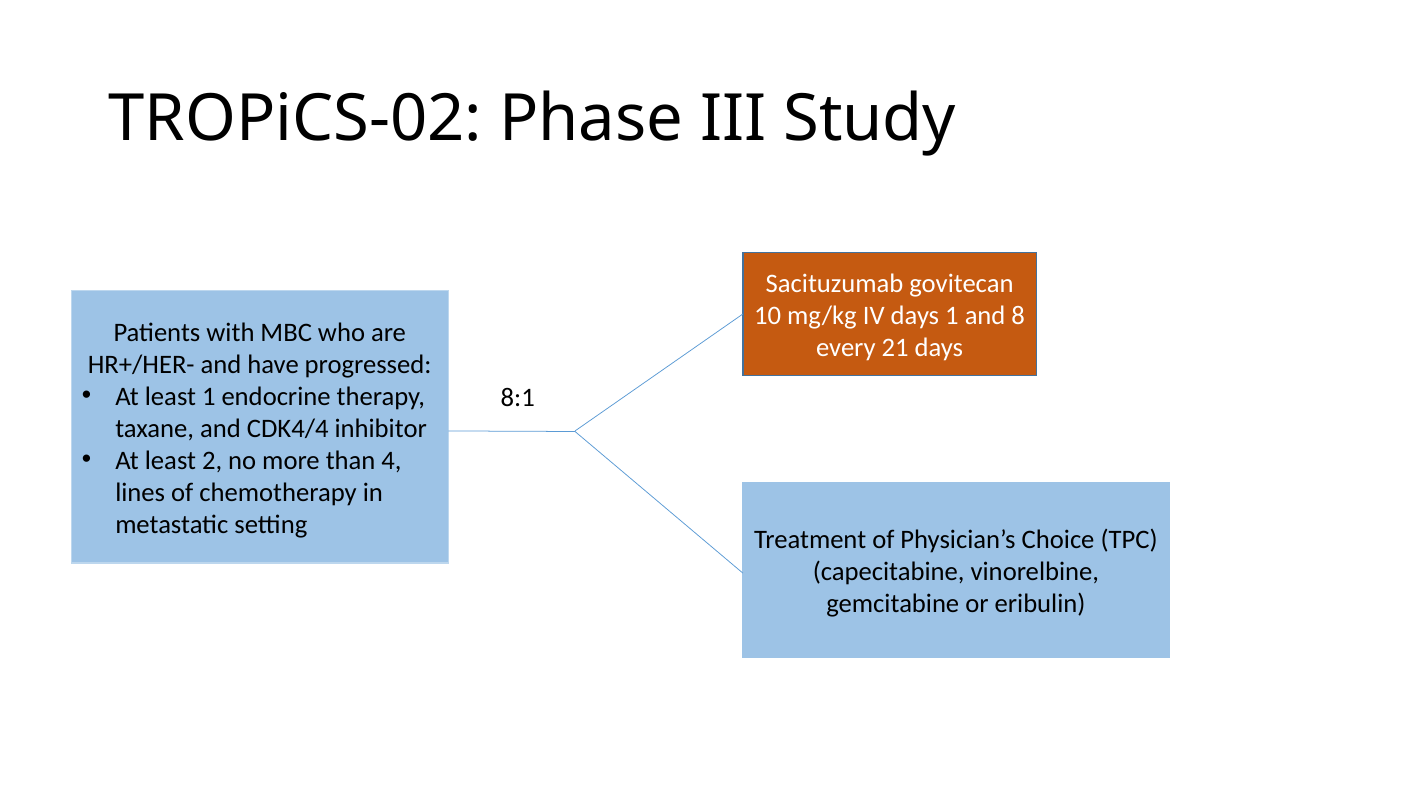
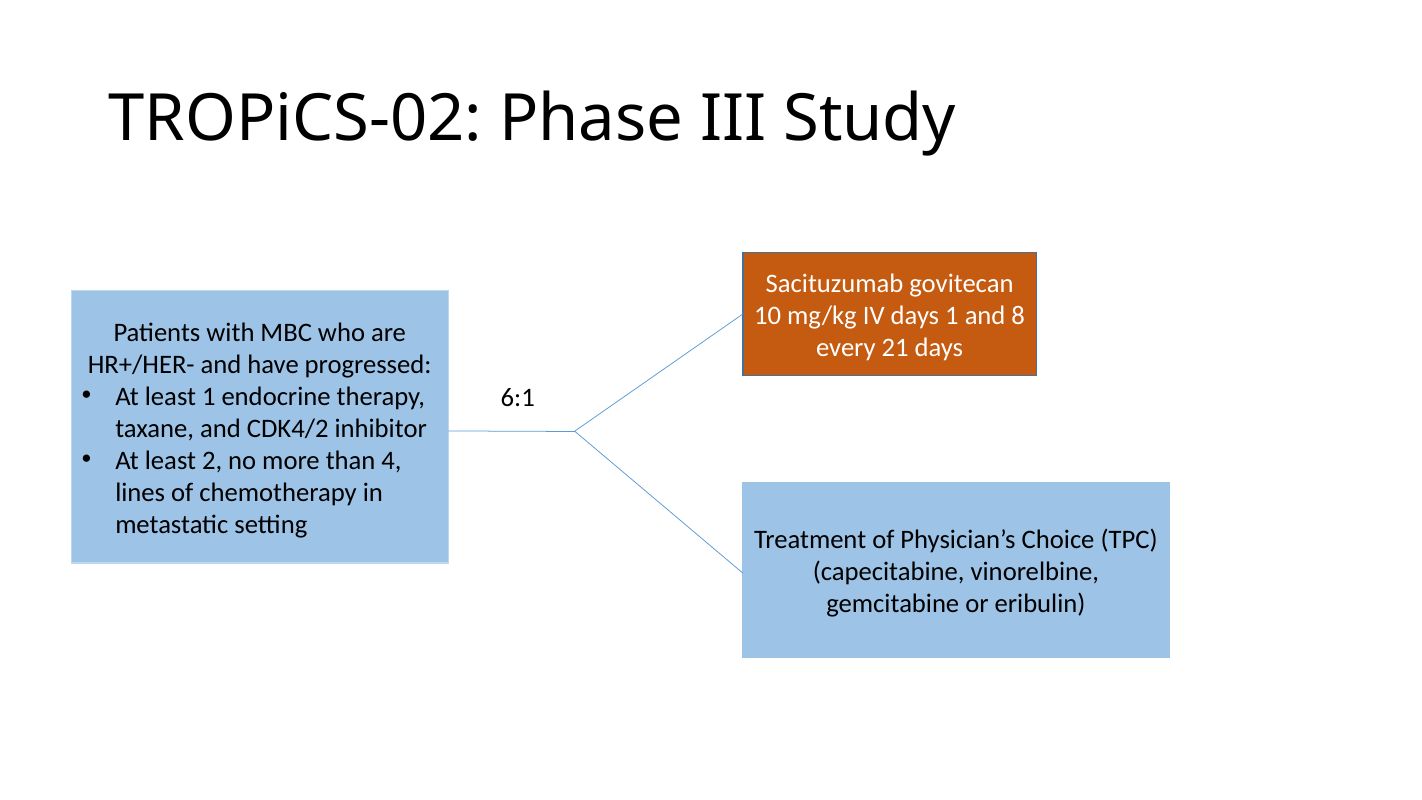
8:1: 8:1 -> 6:1
CDK4/4: CDK4/4 -> CDK4/2
